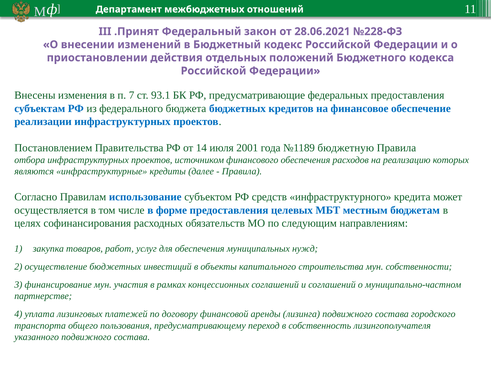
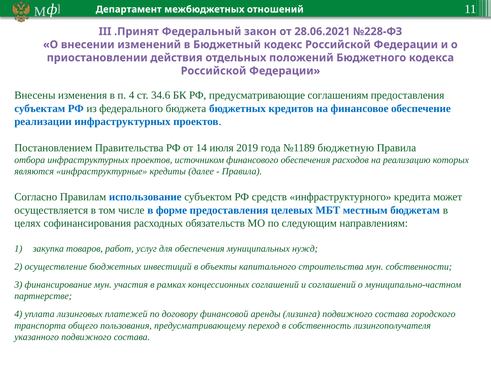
п 7: 7 -> 4
93.1: 93.1 -> 34.6
федеральных: федеральных -> соглашениям
2001: 2001 -> 2019
